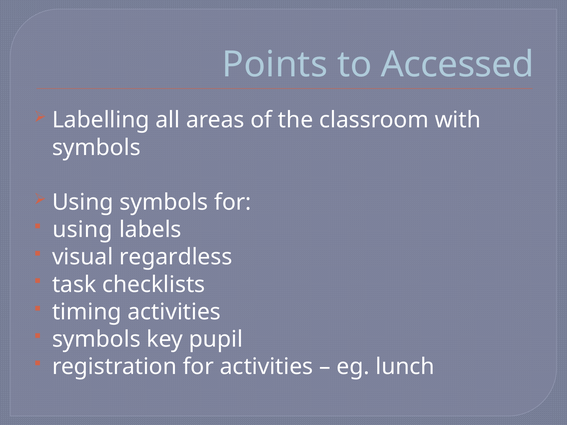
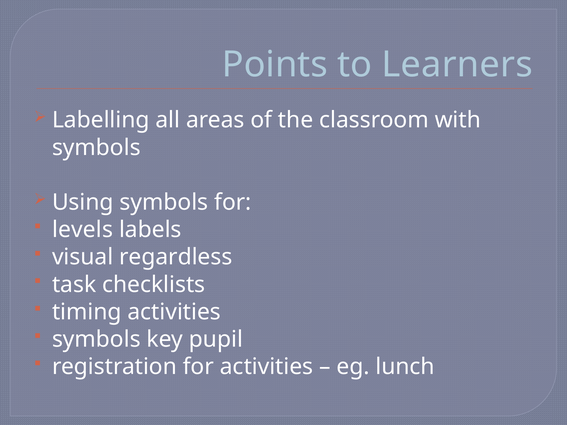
Accessed: Accessed -> Learners
using at (82, 230): using -> levels
